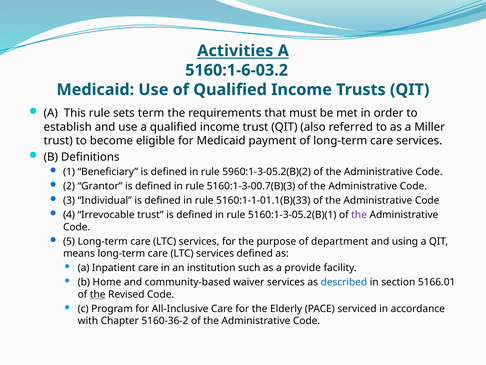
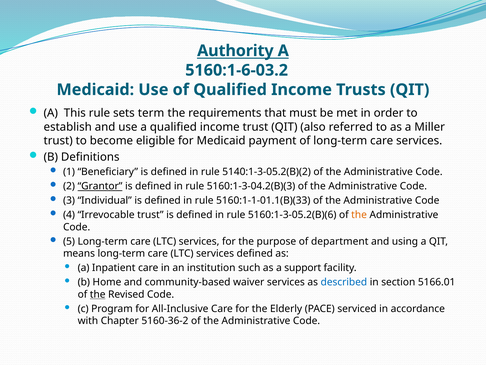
Activities: Activities -> Authority
5960:1-3-05.2(B)(2: 5960:1-3-05.2(B)(2 -> 5140:1-3-05.2(B)(2
Grantor underline: none -> present
5160:1-3-00.7(B)(3: 5160:1-3-00.7(B)(3 -> 5160:1-3-04.2(B)(3
5160:1-3-05.2(B)(1: 5160:1-3-05.2(B)(1 -> 5160:1-3-05.2(B)(6
the at (359, 215) colour: purple -> orange
provide: provide -> support
